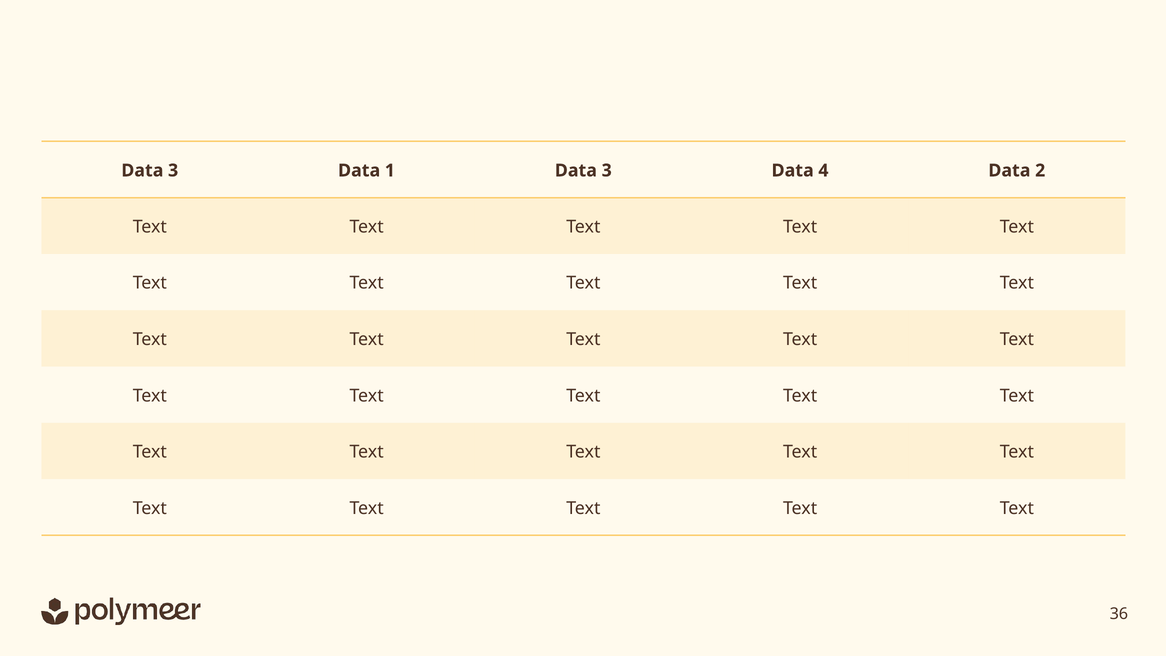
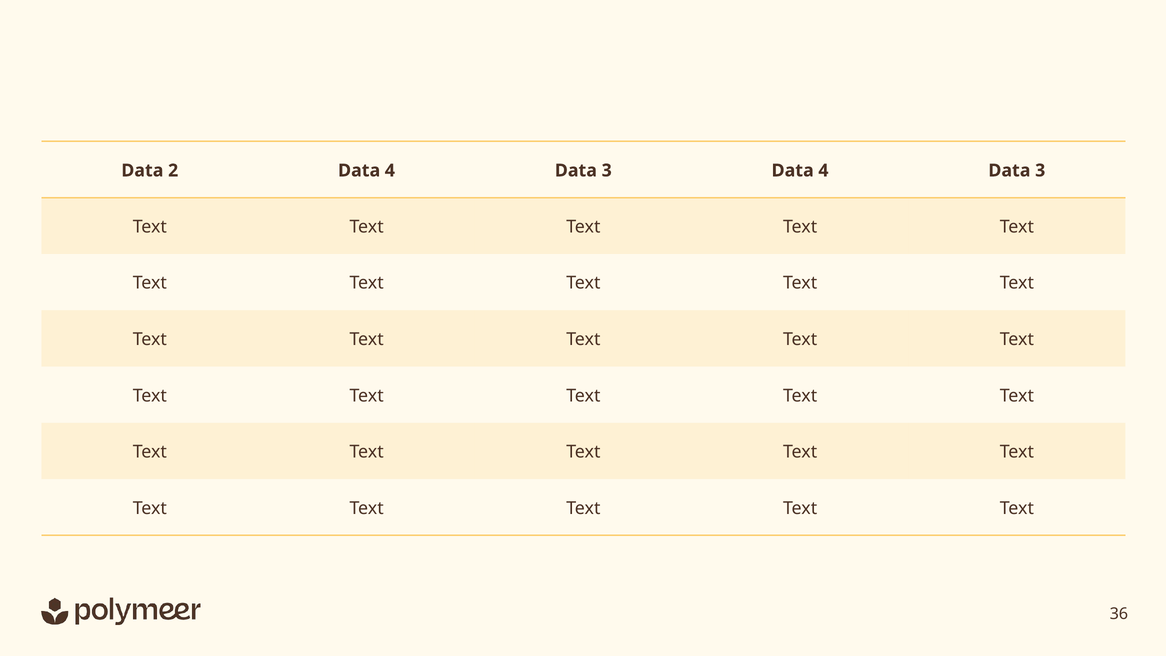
3 at (173, 170): 3 -> 2
1 at (390, 170): 1 -> 4
2 at (1040, 170): 2 -> 3
